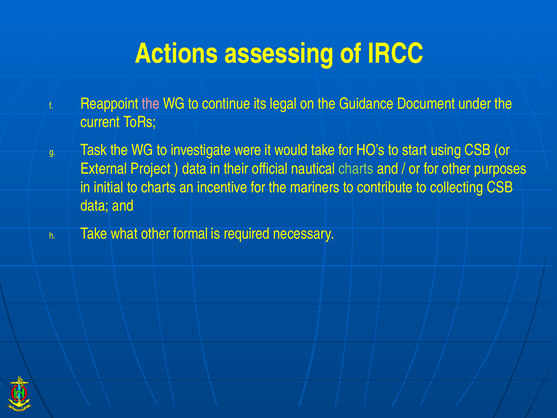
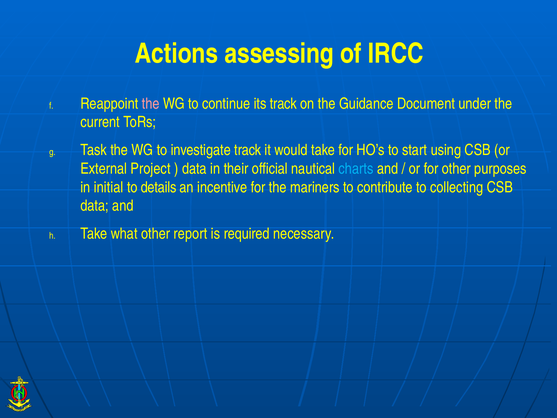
its legal: legal -> track
investigate were: were -> track
charts at (356, 169) colour: light green -> light blue
to charts: charts -> details
formal: formal -> report
